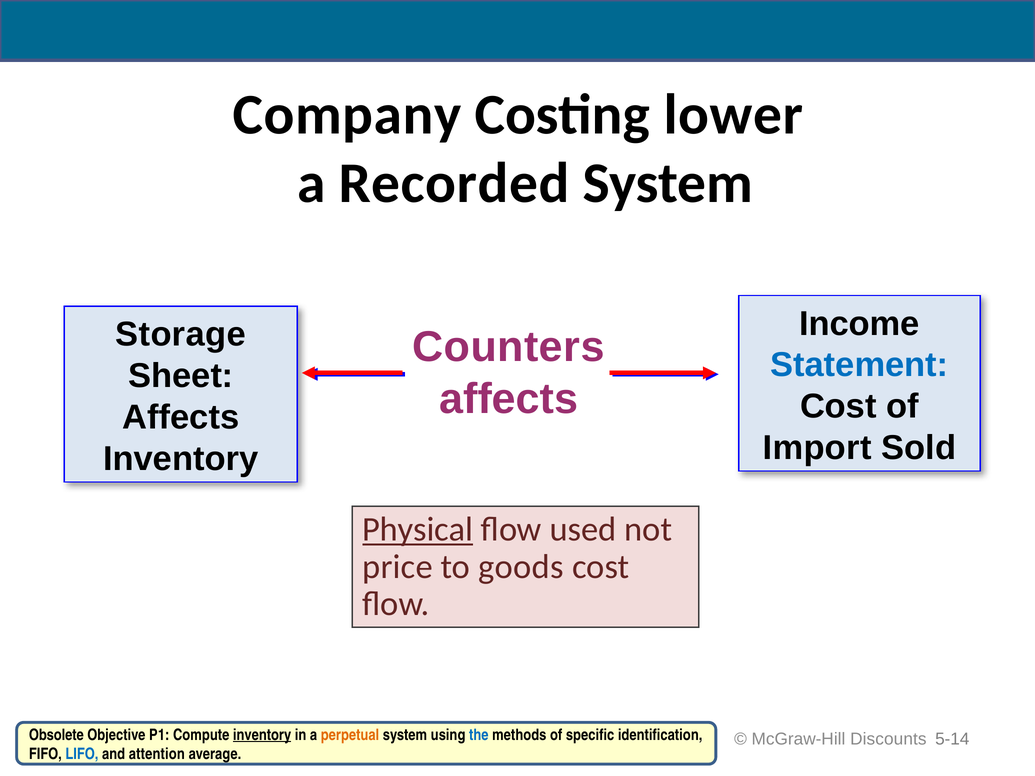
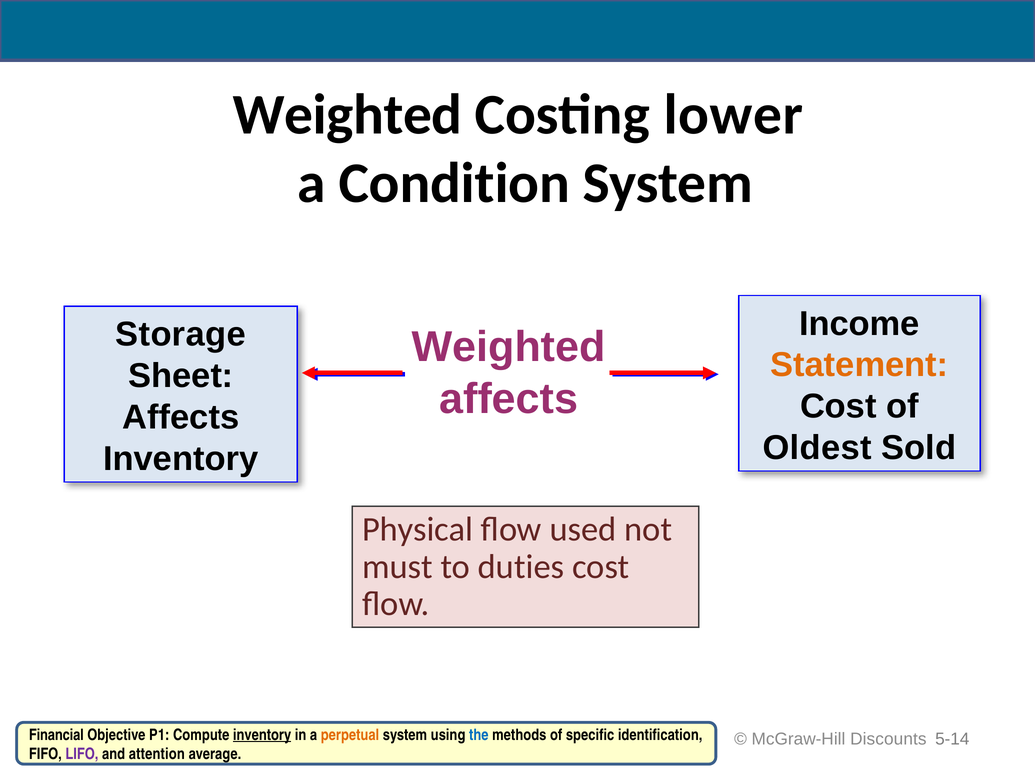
Company at (347, 115): Company -> Weighted
Recorded: Recorded -> Condition
Counters at (508, 347): Counters -> Weighted
Statement colour: blue -> orange
Import: Import -> Oldest
Physical underline: present -> none
price: price -> must
goods: goods -> duties
Obsolete: Obsolete -> Financial
LIFO colour: blue -> purple
